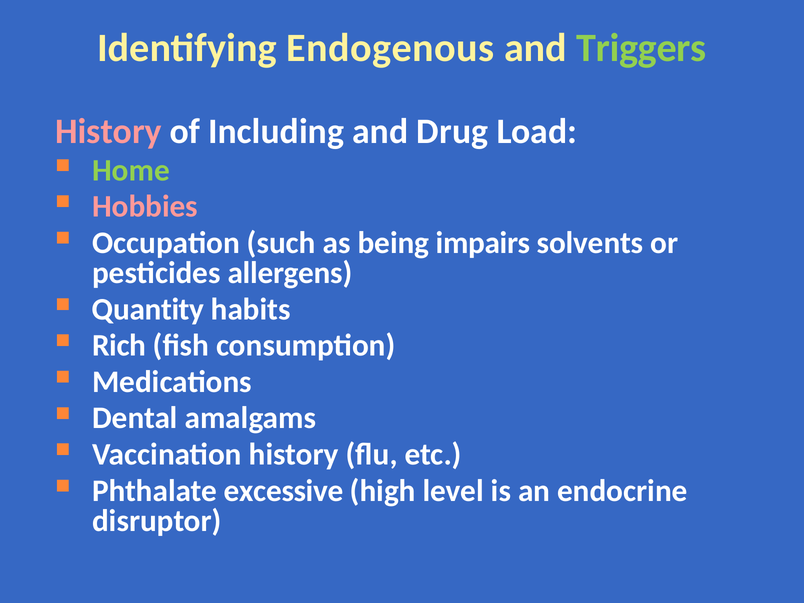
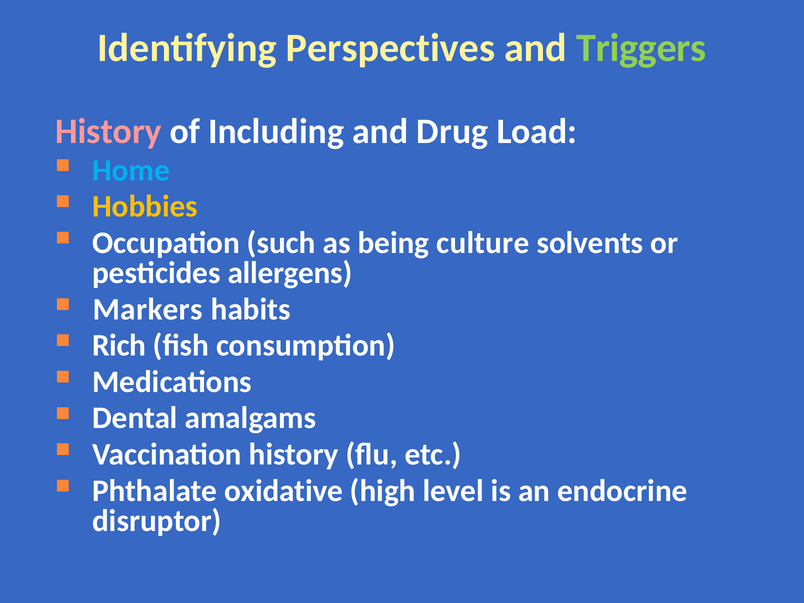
Endogenous: Endogenous -> Perspectives
Home colour: light green -> light blue
Hobbies colour: pink -> yellow
impairs: impairs -> culture
Quantity: Quantity -> Markers
excessive: excessive -> oxidative
